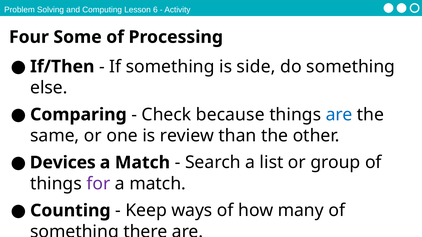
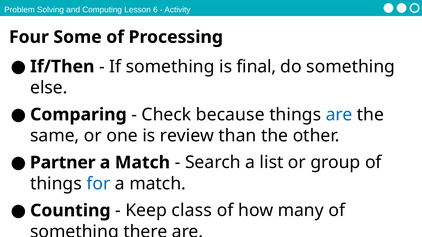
side: side -> final
Devices: Devices -> Partner
for colour: purple -> blue
ways: ways -> class
